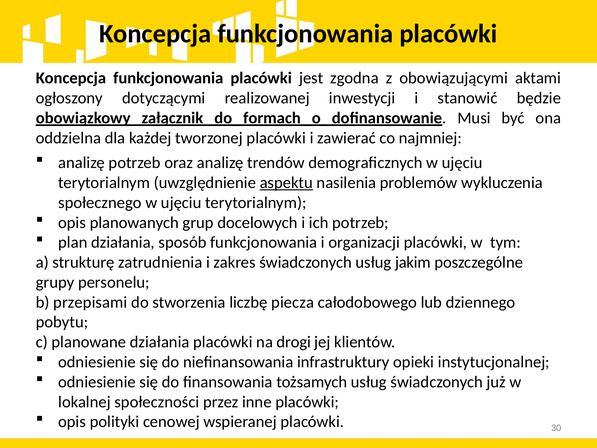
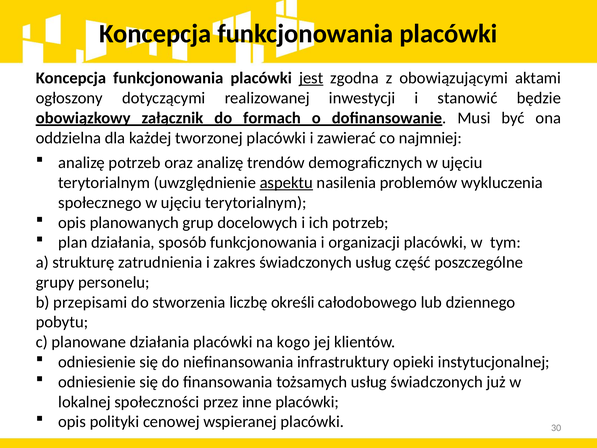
jest underline: none -> present
jakim: jakim -> część
piecza: piecza -> określi
drogi: drogi -> kogo
